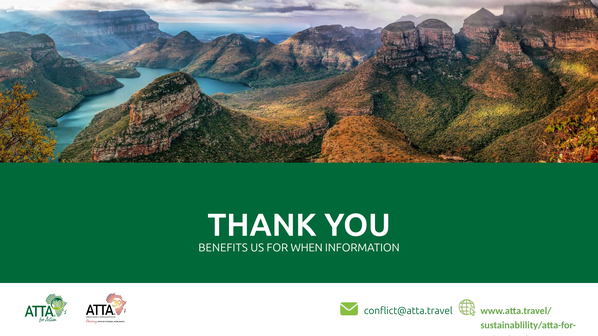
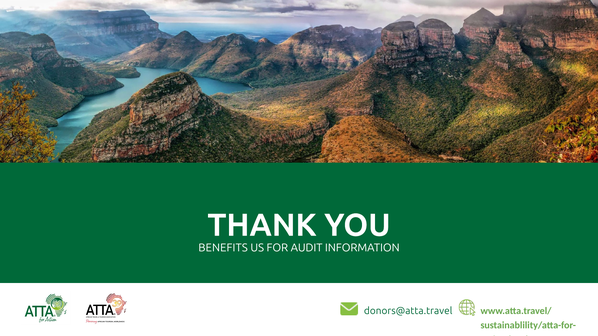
WHEN: WHEN -> AUDIT
conflict@atta.travel: conflict@atta.travel -> donors@atta.travel
